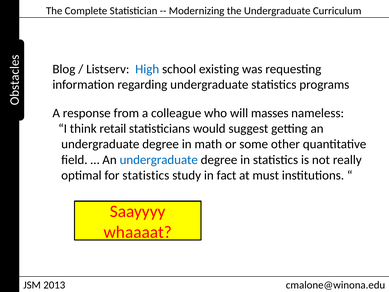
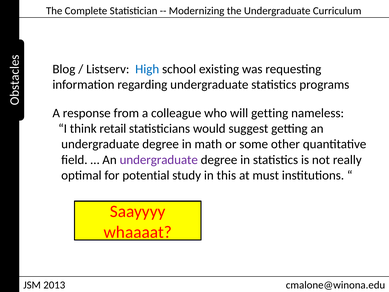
will masses: masses -> getting
undergraduate at (159, 160) colour: blue -> purple
for statistics: statistics -> potential
fact: fact -> this
